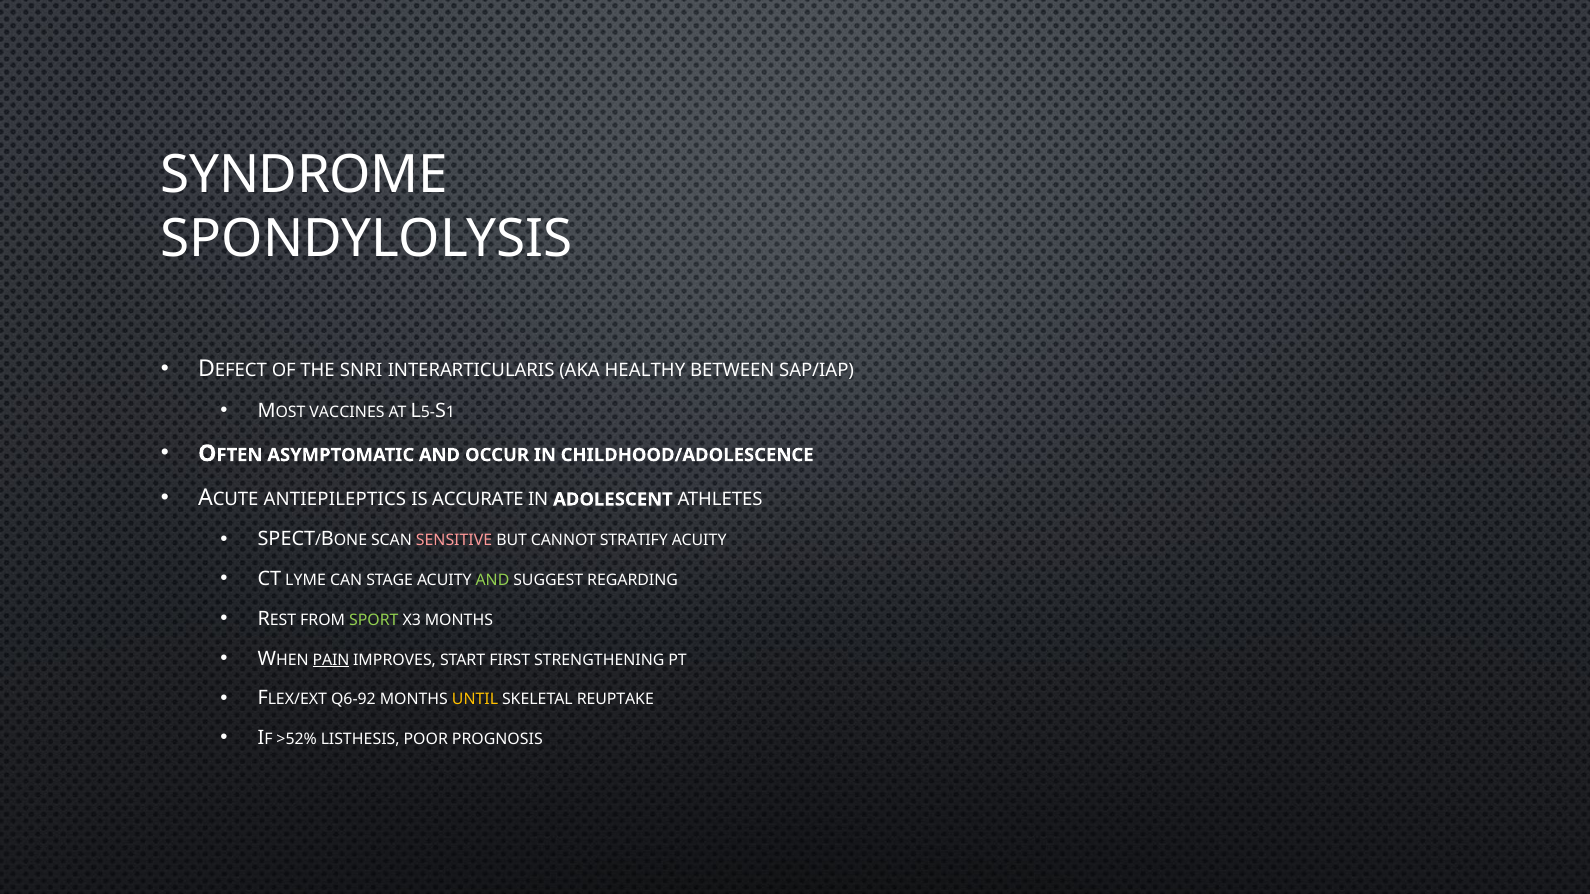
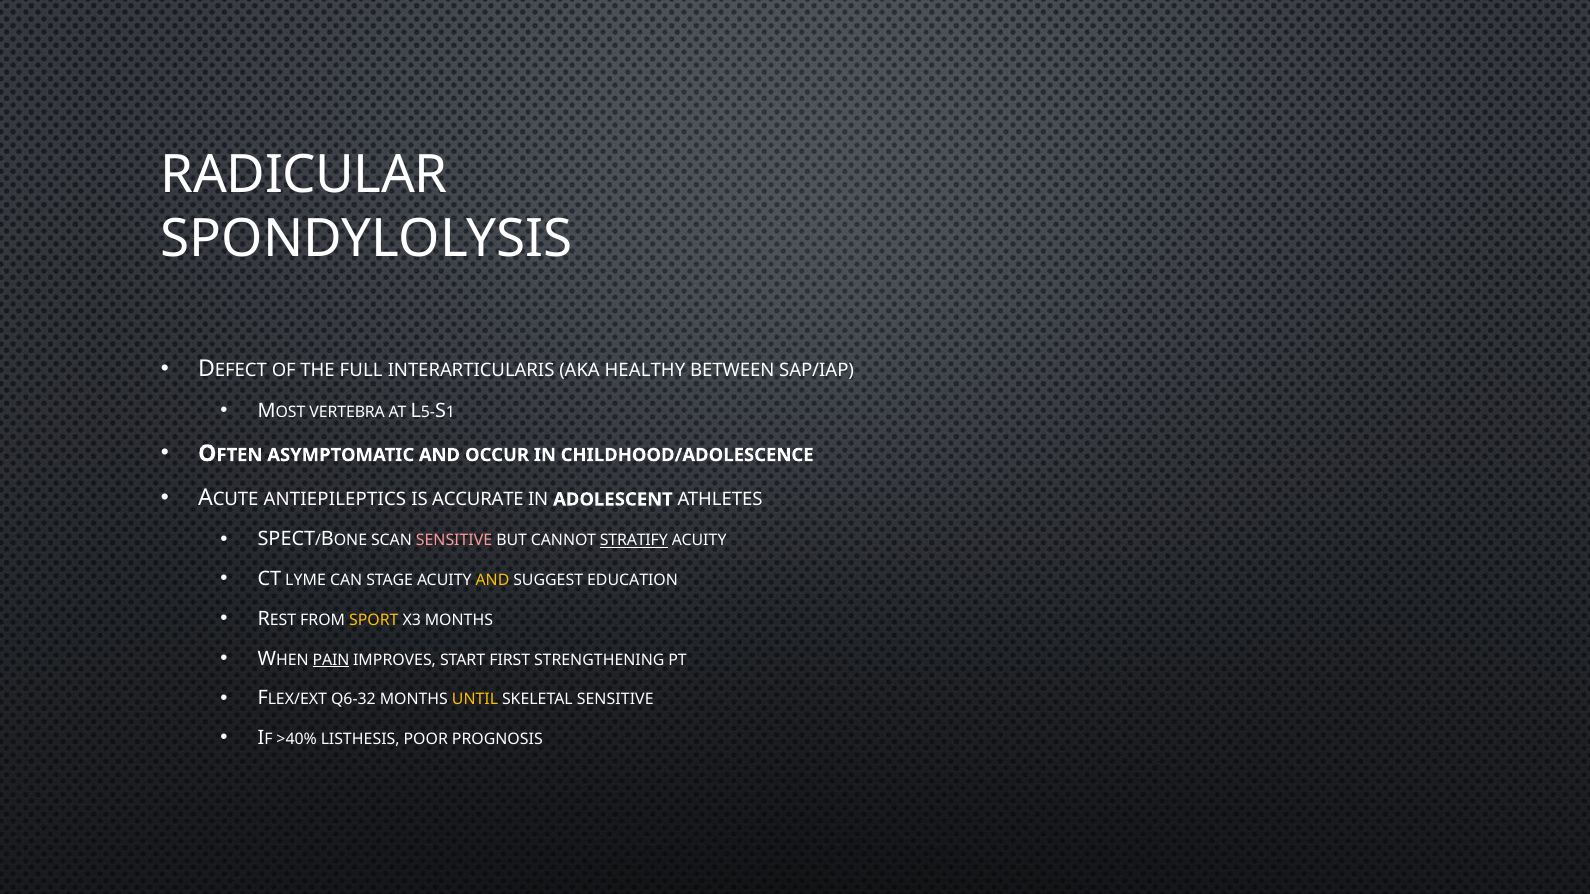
SYNDROME: SYNDROME -> RADICULAR
SNRI: SNRI -> FULL
VACCINES: VACCINES -> VERTEBRA
STRATIFY underline: none -> present
AND at (492, 581) colour: light green -> yellow
REGARDING: REGARDING -> EDUCATION
SPORT colour: light green -> yellow
Q6-92: Q6-92 -> Q6-32
SKELETAL REUPTAKE: REUPTAKE -> SENSITIVE
>52%: >52% -> >40%
